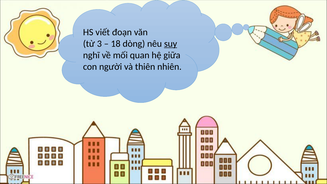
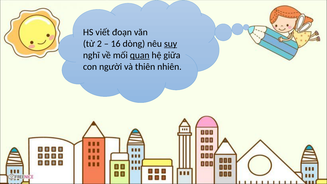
3: 3 -> 2
18: 18 -> 16
quan underline: none -> present
